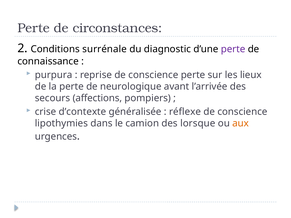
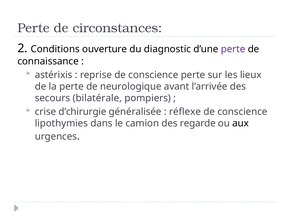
surrénale: surrénale -> ouverture
purpura: purpura -> astérixis
affections: affections -> bilatérale
d’contexte: d’contexte -> d’chirurgie
lorsque: lorsque -> regarde
aux colour: orange -> black
